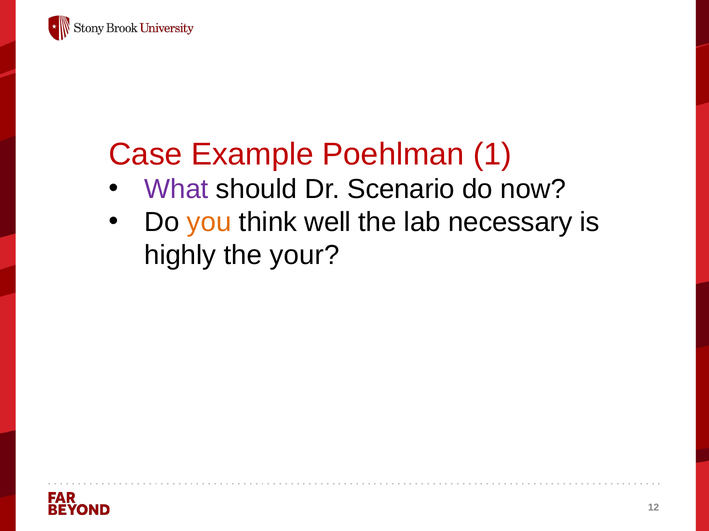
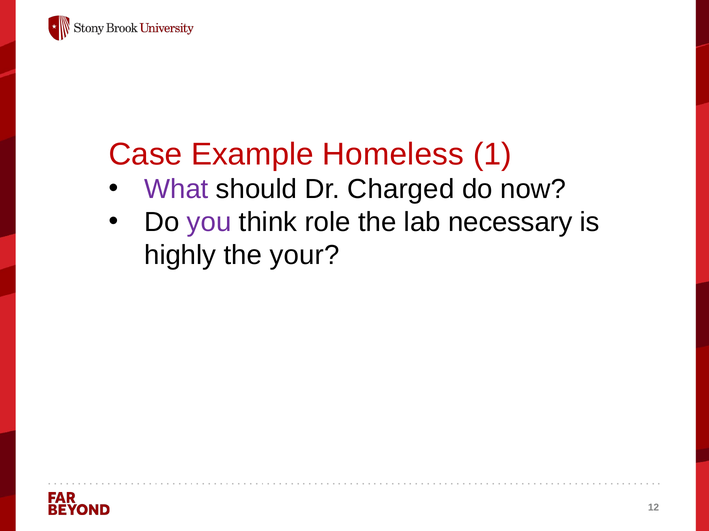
Poehlman: Poehlman -> Homeless
Scenario: Scenario -> Charged
you colour: orange -> purple
well: well -> role
